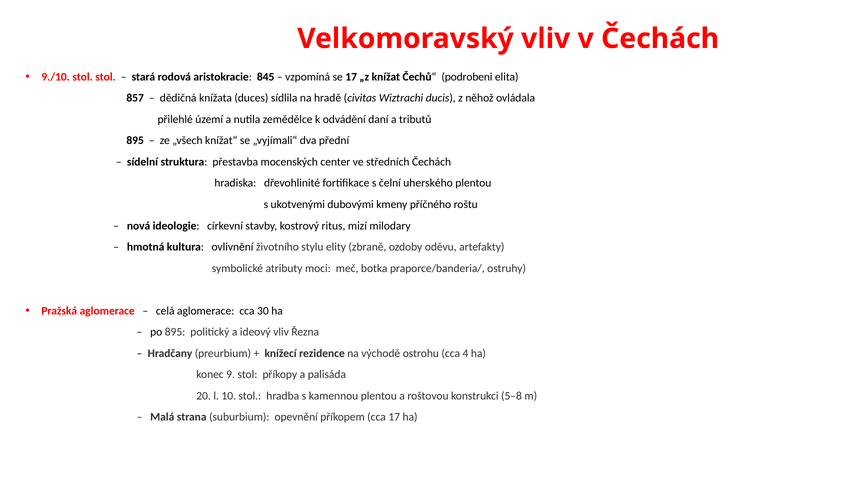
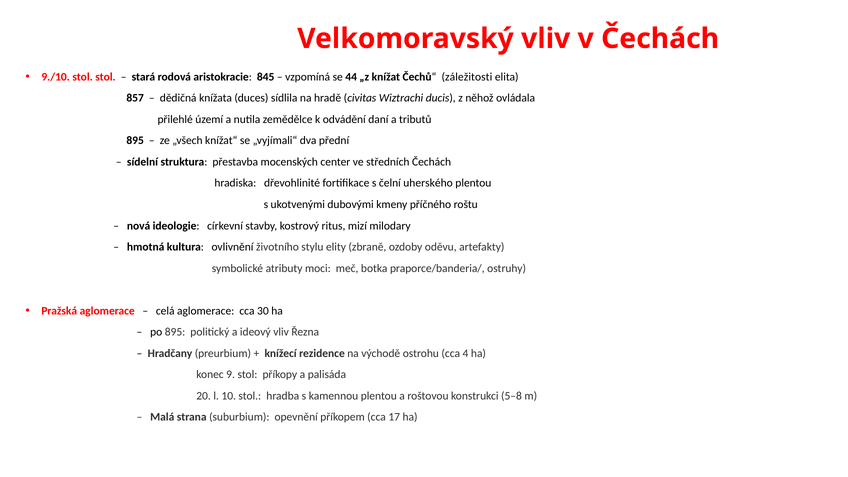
se 17: 17 -> 44
podrobeni: podrobeni -> záležitosti
